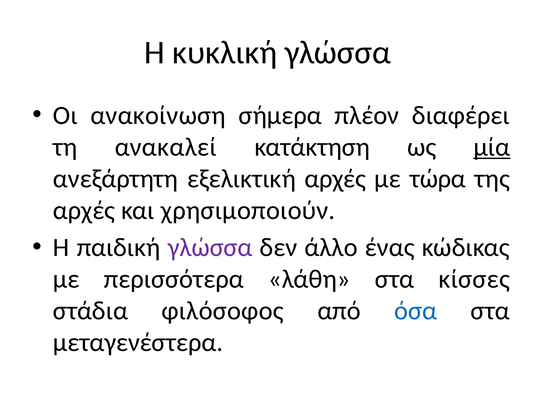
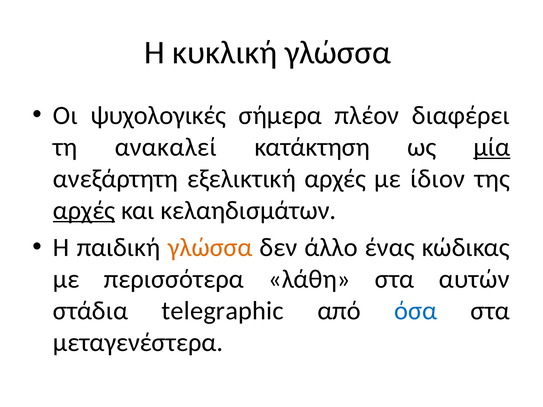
ανακοίνωση: ανακοίνωση -> ψυχολογικές
τώρα: τώρα -> ίδιον
αρχές at (84, 210) underline: none -> present
χρησιμοποιούν: χρησιμοποιούν -> κελαηδισμάτων
γλώσσα at (210, 248) colour: purple -> orange
κίσσες: κίσσες -> αυτών
φιλόσοφος: φιλόσοφος -> telegraphic
